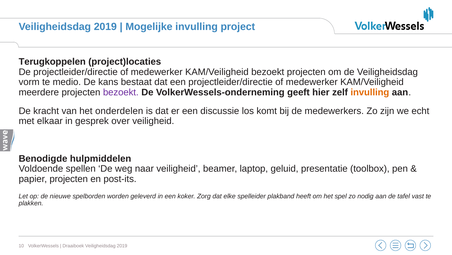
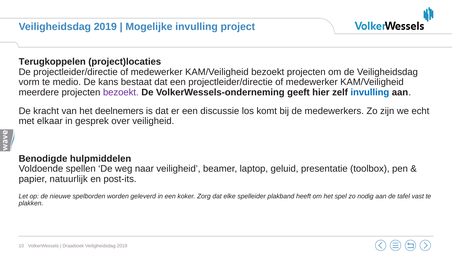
invulling at (370, 92) colour: orange -> blue
onderdelen: onderdelen -> deelnemers
papier projecten: projecten -> natuurlijk
